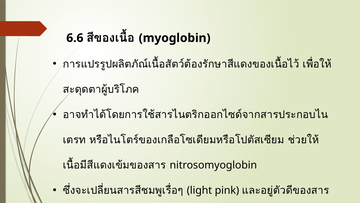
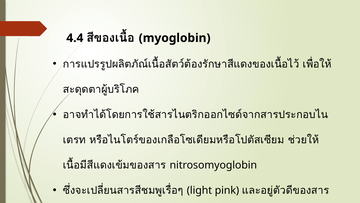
6.6: 6.6 -> 4.4
